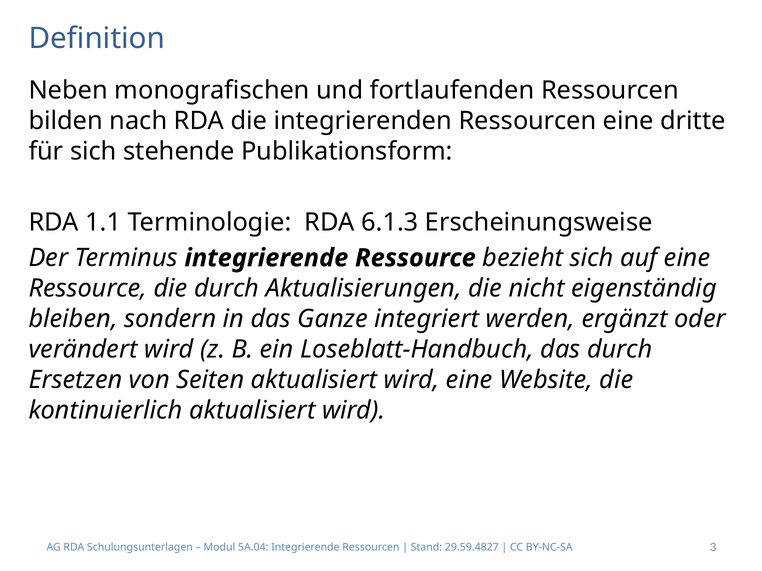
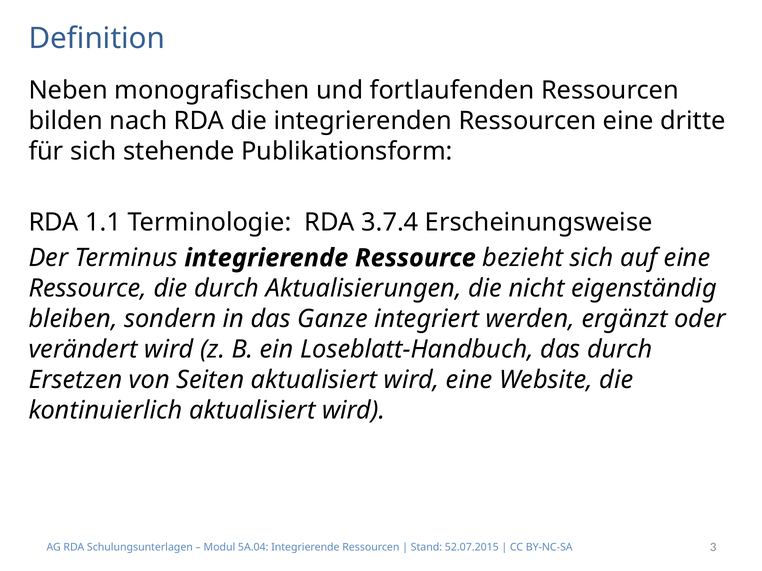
6.1.3: 6.1.3 -> 3.7.4
29.59.4827: 29.59.4827 -> 52.07.2015
